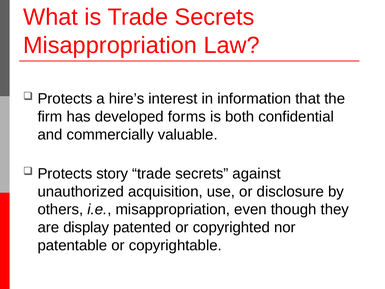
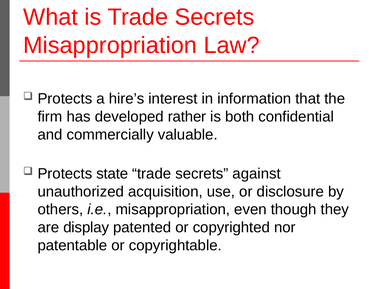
forms: forms -> rather
story: story -> state
